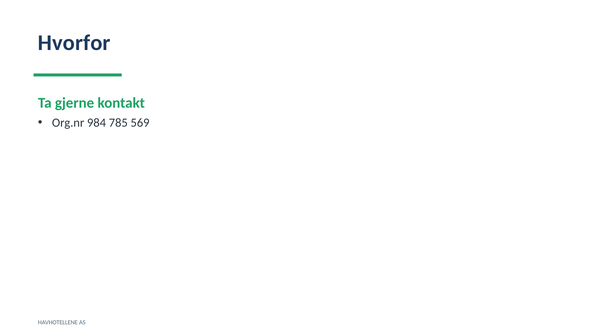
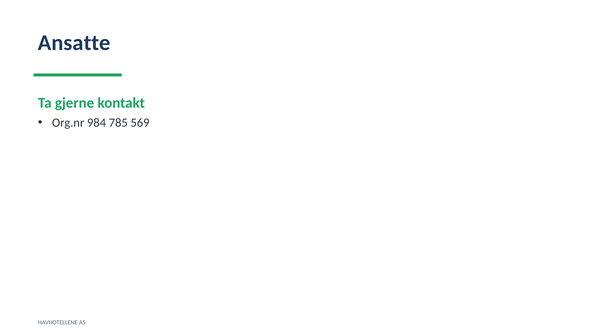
Hvorfor: Hvorfor -> Ansatte
